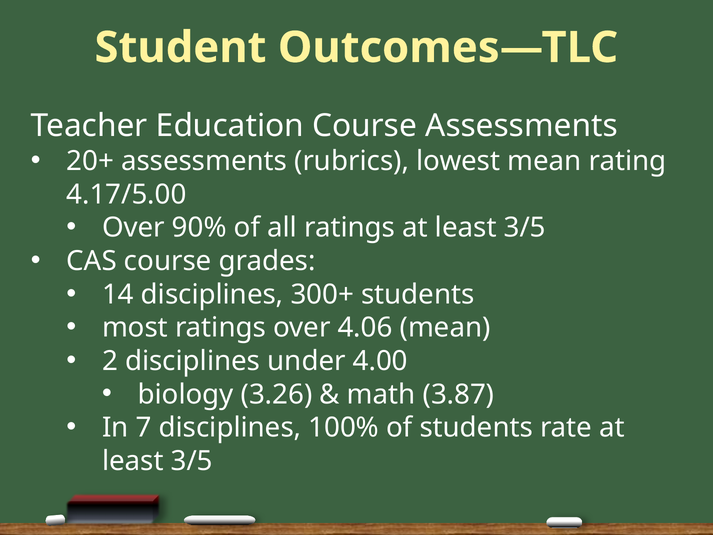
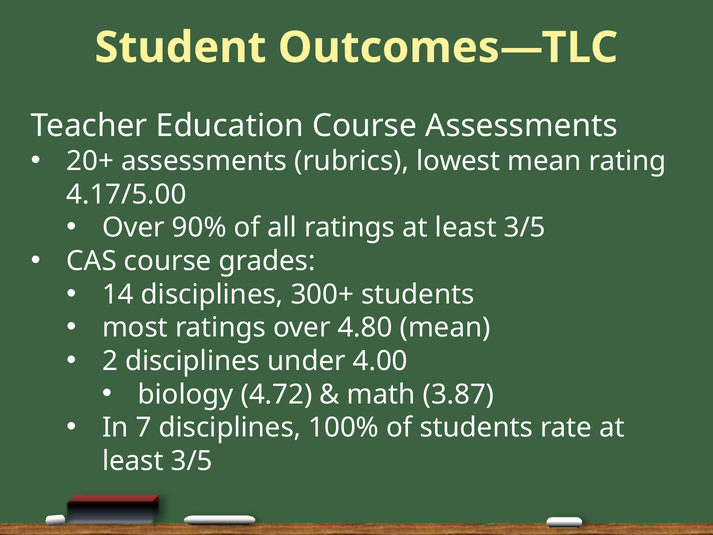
4.06: 4.06 -> 4.80
3.26: 3.26 -> 4.72
